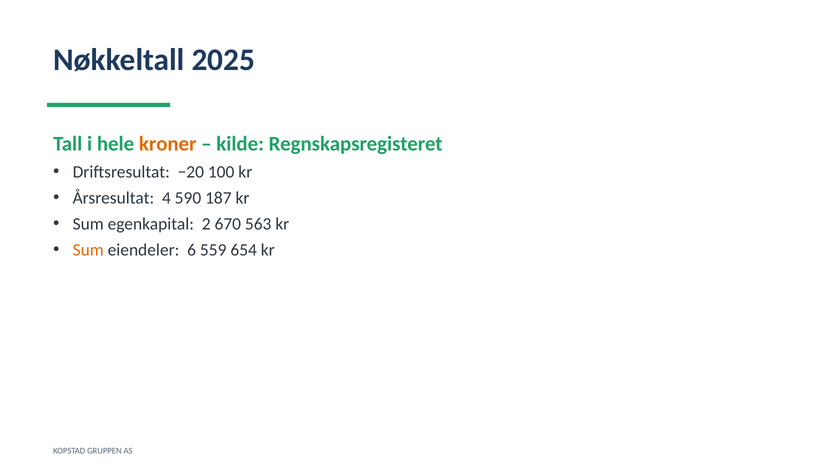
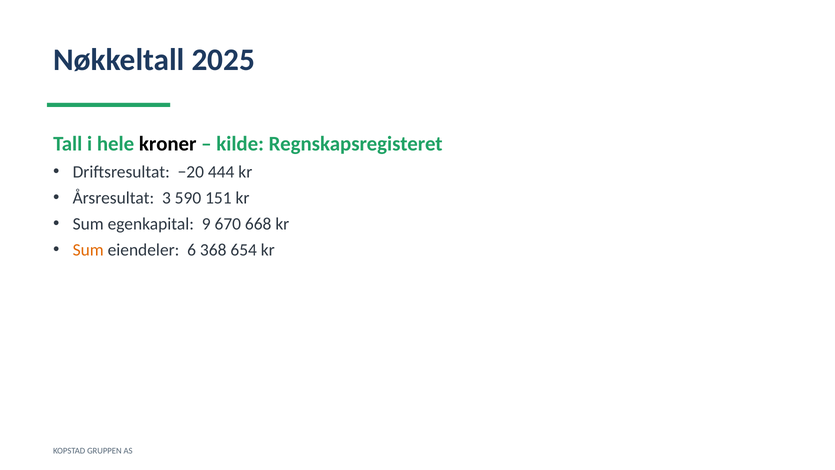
kroner colour: orange -> black
100: 100 -> 444
4: 4 -> 3
187: 187 -> 151
2: 2 -> 9
563: 563 -> 668
559: 559 -> 368
